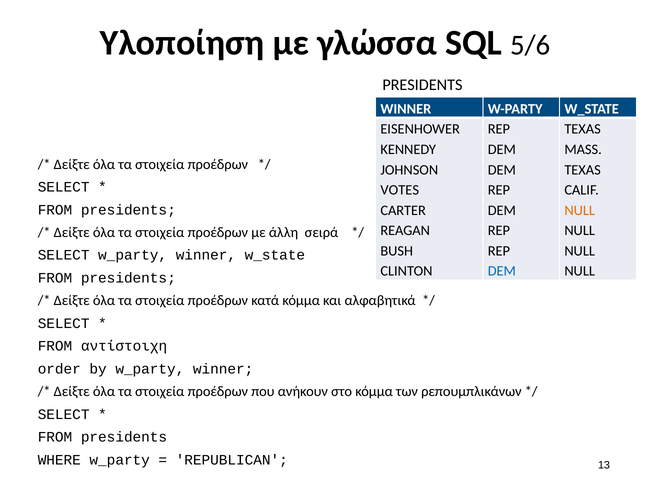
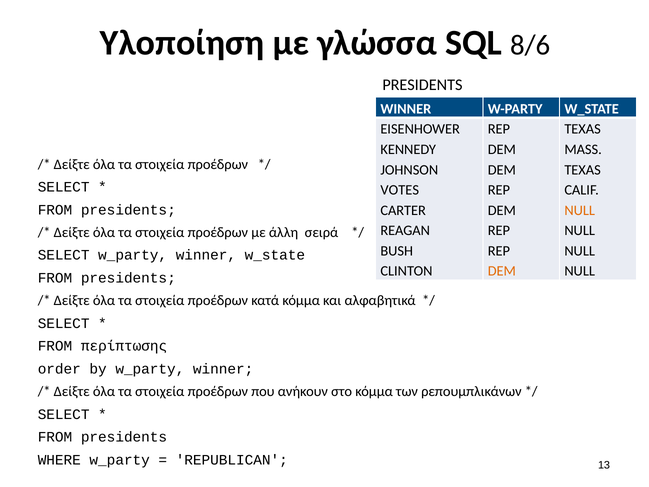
5/6: 5/6 -> 8/6
DEM at (502, 271) colour: blue -> orange
αντίστοιχη: αντίστοιχη -> περίπτωσης
